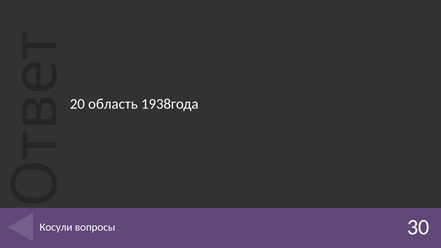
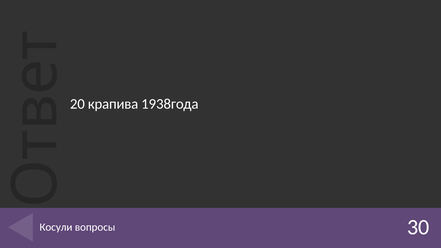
область: область -> крапива
